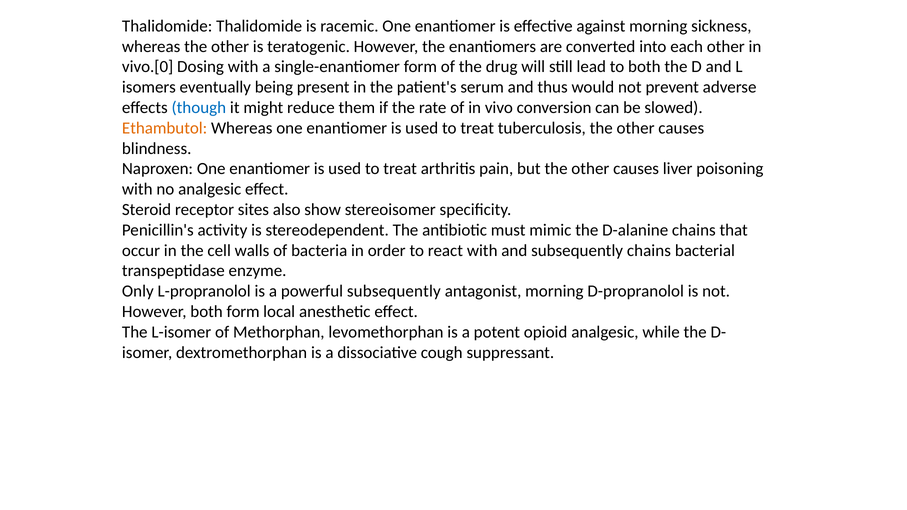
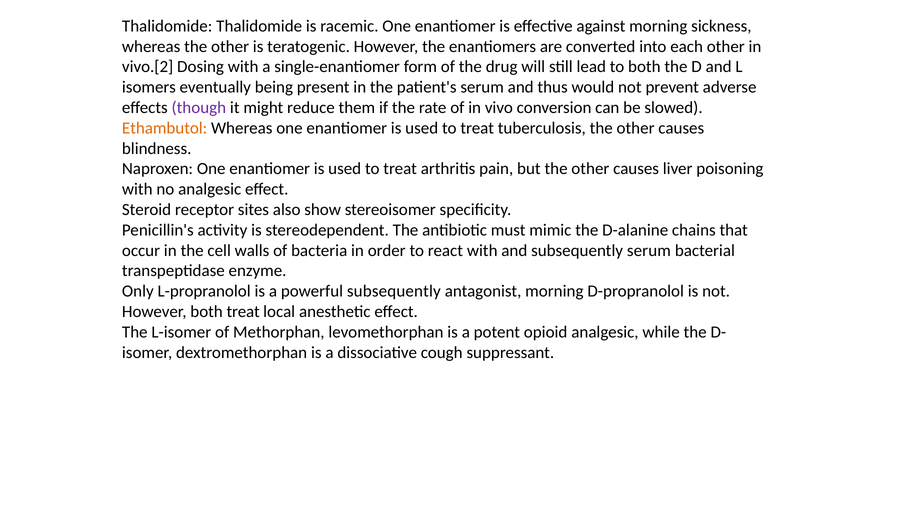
vivo.[0: vivo.[0 -> vivo.[2
though colour: blue -> purple
subsequently chains: chains -> serum
both form: form -> treat
